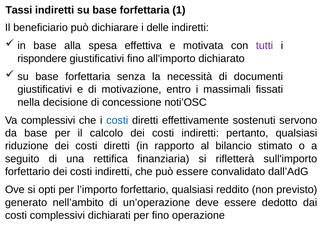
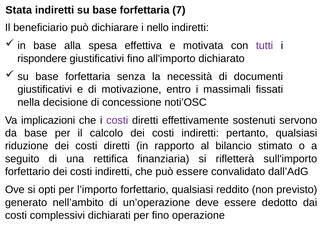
Tassi: Tassi -> Stata
1: 1 -> 7
delle: delle -> nello
Va complessivi: complessivi -> implicazioni
costi at (117, 120) colour: blue -> purple
